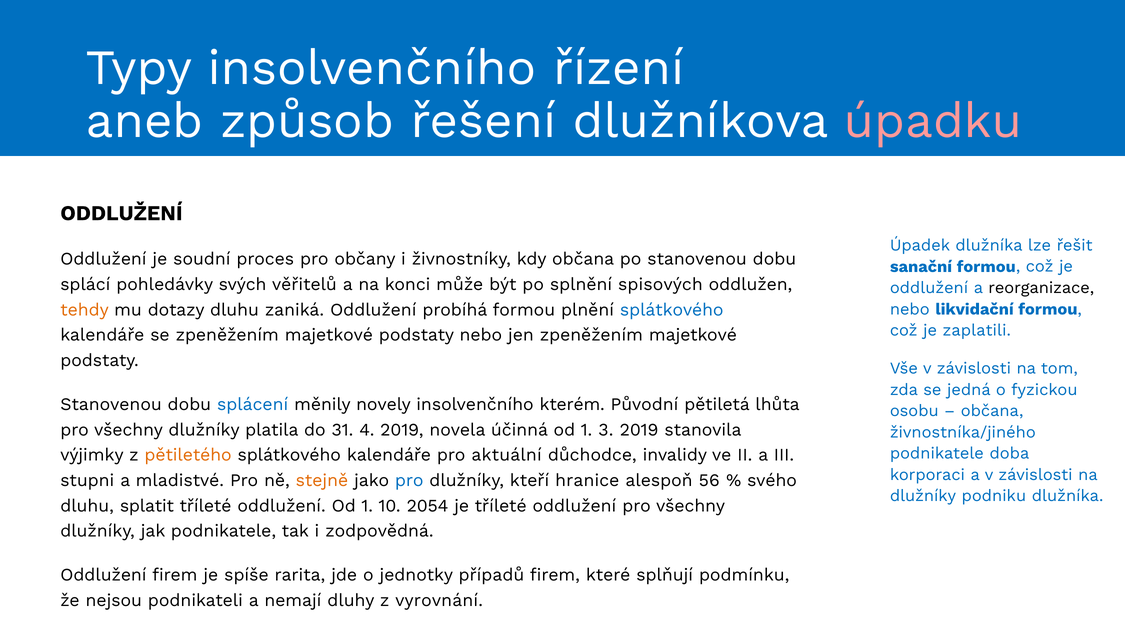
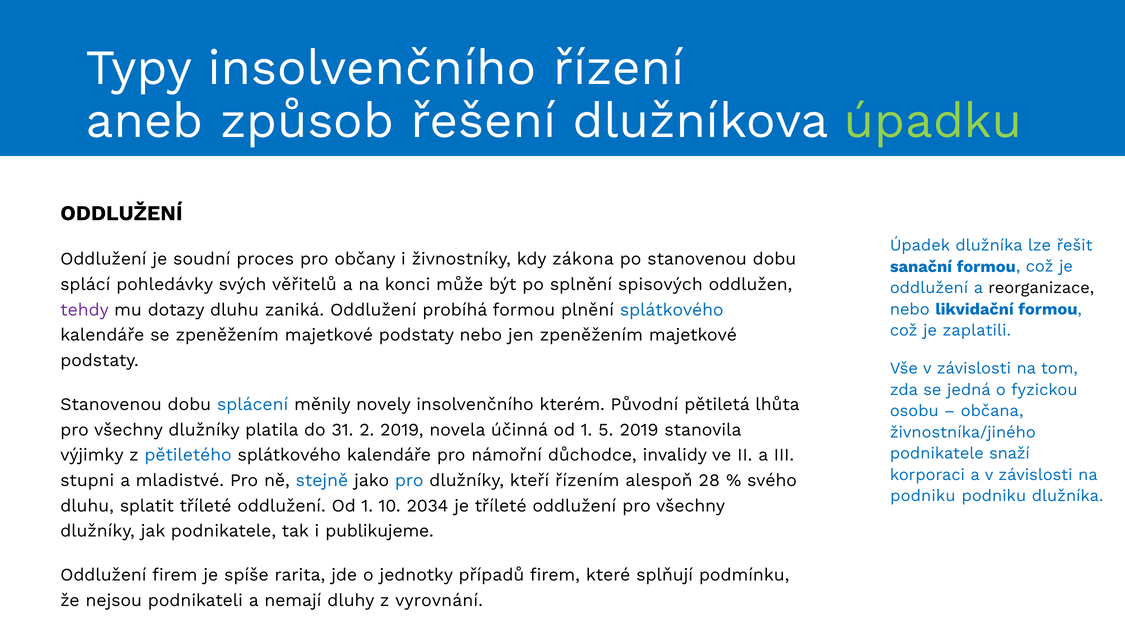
úpadku colour: pink -> light green
kdy občana: občana -> zákona
tehdy colour: orange -> purple
4: 4 -> 2
3: 3 -> 5
doba: doba -> snaží
pětiletého colour: orange -> blue
aktuální: aktuální -> námořní
stejně colour: orange -> blue
hranice: hranice -> řízením
56: 56 -> 28
dlužníky at (923, 496): dlužníky -> podniku
2054: 2054 -> 2034
zodpovědná: zodpovědná -> publikujeme
